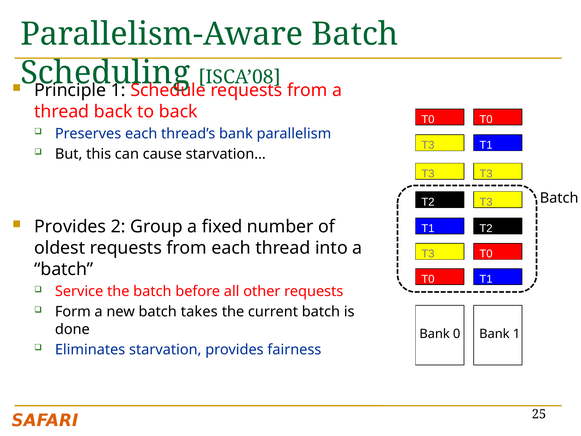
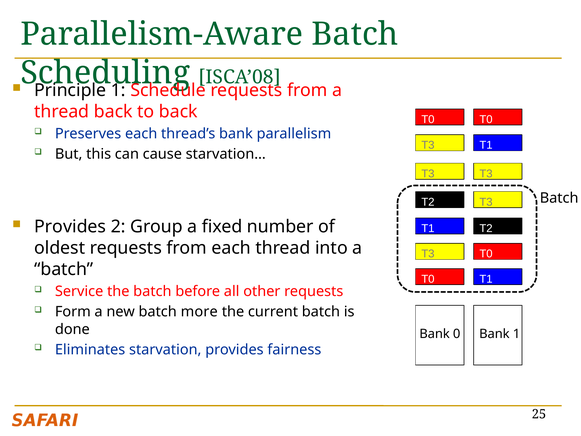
takes: takes -> more
